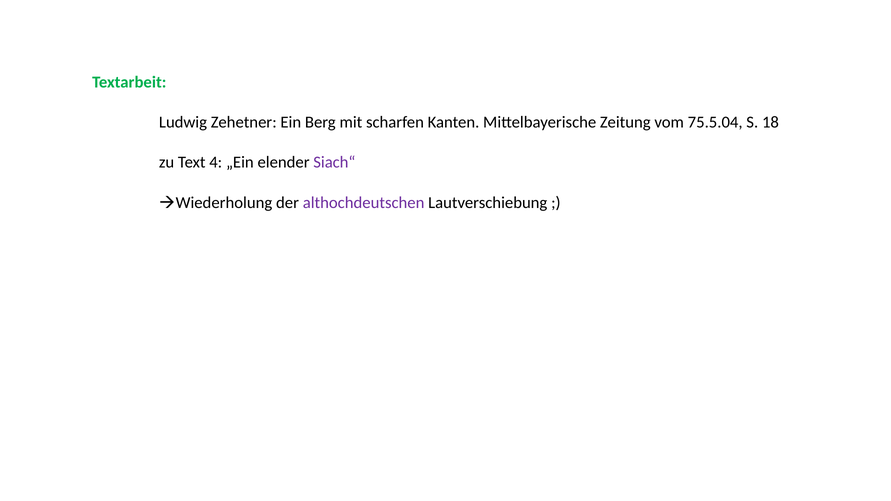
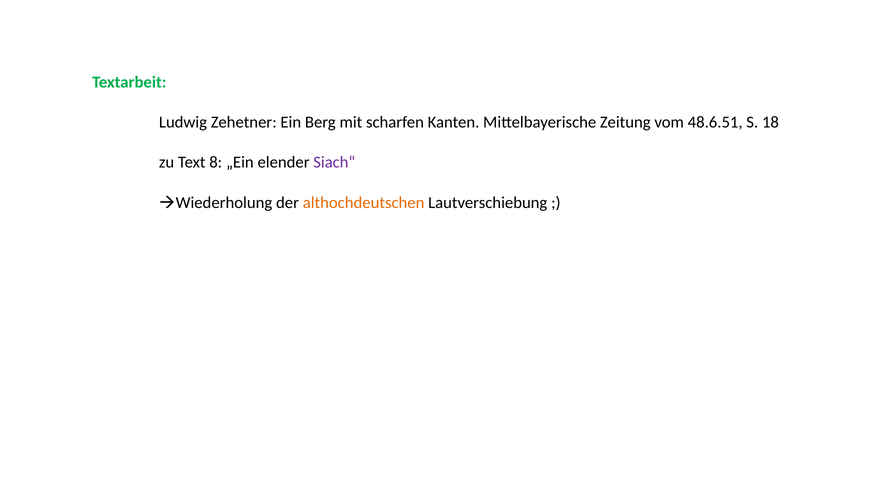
75.5.04: 75.5.04 -> 48.6.51
4: 4 -> 8
althochdeutschen colour: purple -> orange
